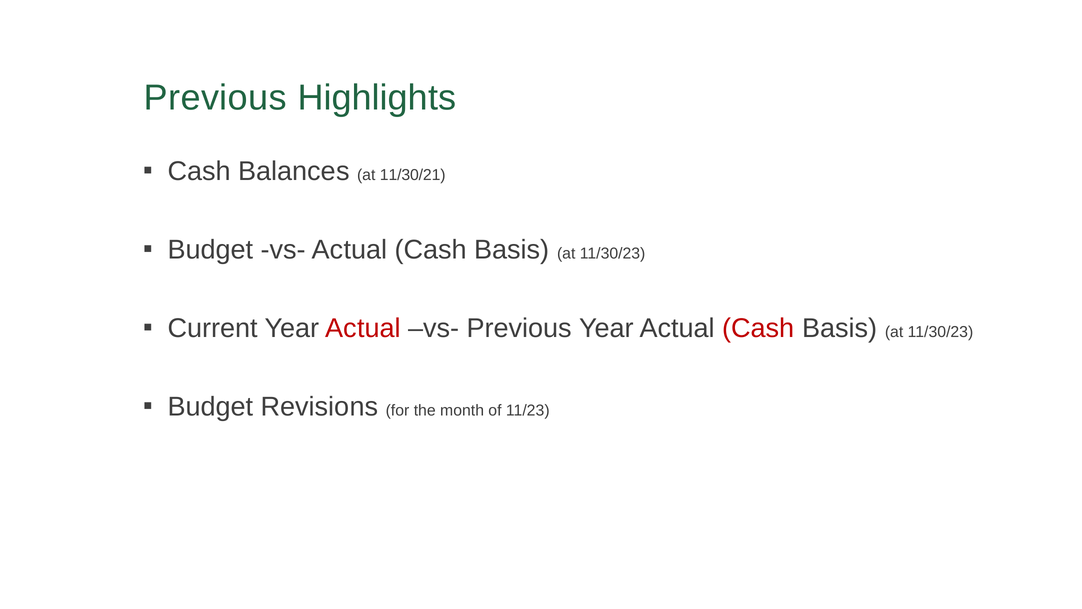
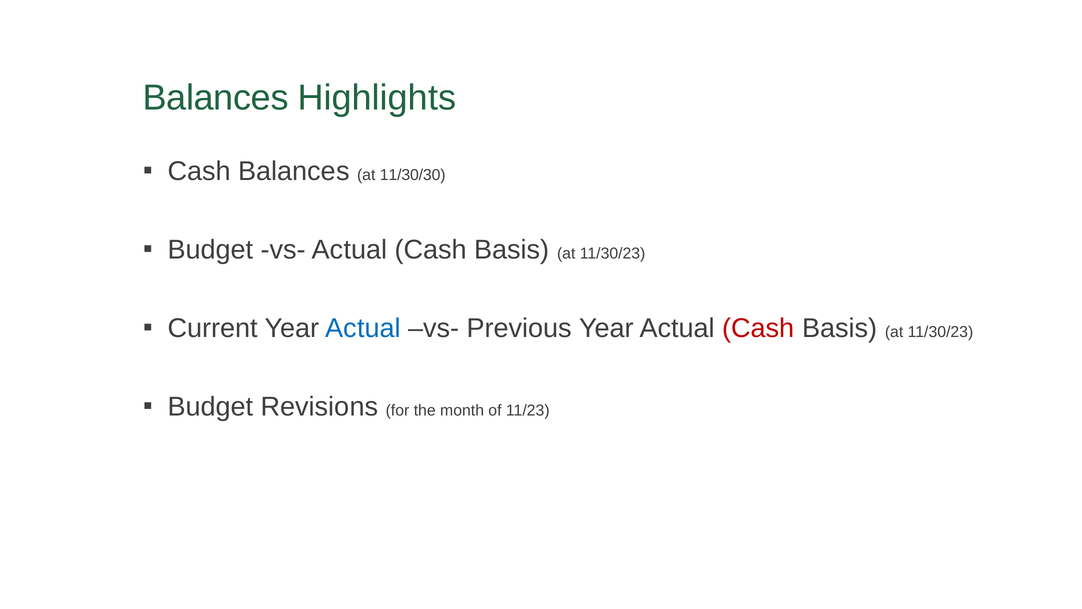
Previous at (215, 98): Previous -> Balances
11/30/21: 11/30/21 -> 11/30/30
Actual at (363, 328) colour: red -> blue
